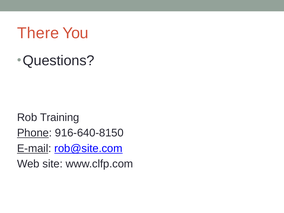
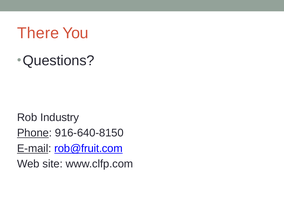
Training: Training -> Industry
rob@site.com: rob@site.com -> rob@fruit.com
